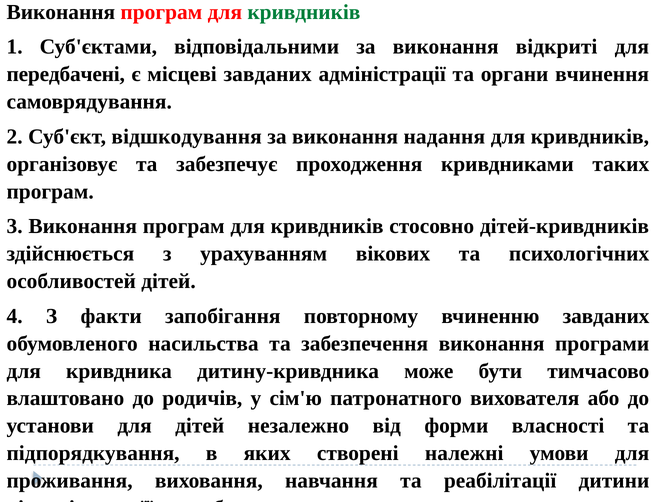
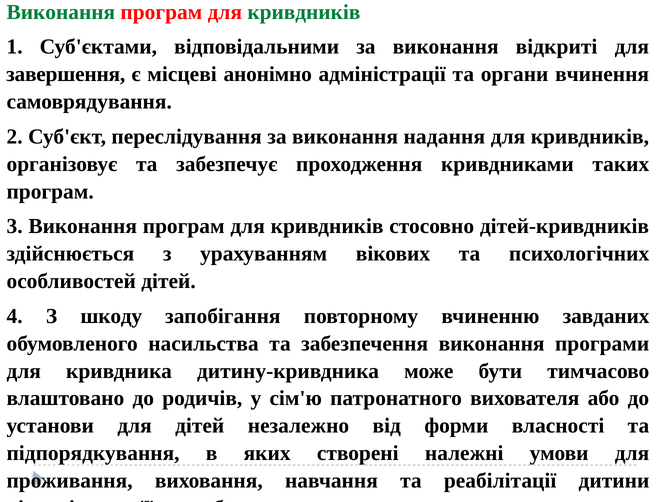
Виконання at (61, 12) colour: black -> green
передбачені: передбачені -> завершення
місцеві завданих: завданих -> анонімно
відшкодування: відшкодування -> переслідування
факти: факти -> шкоду
